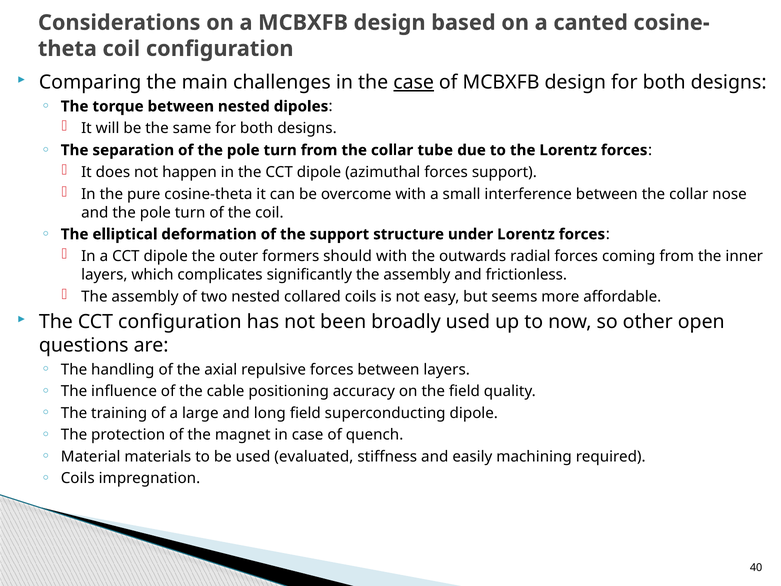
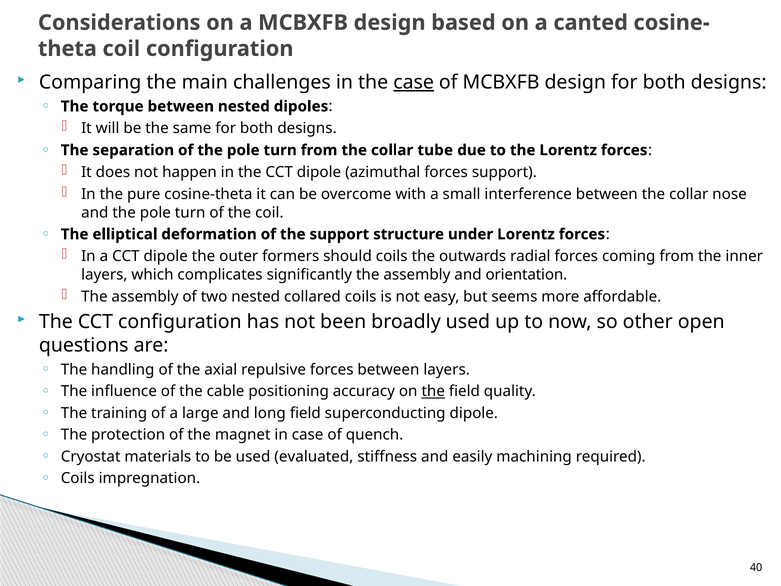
should with: with -> coils
frictionless: frictionless -> orientation
the at (433, 391) underline: none -> present
Material: Material -> Cryostat
